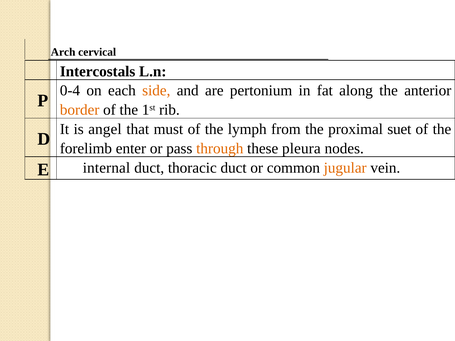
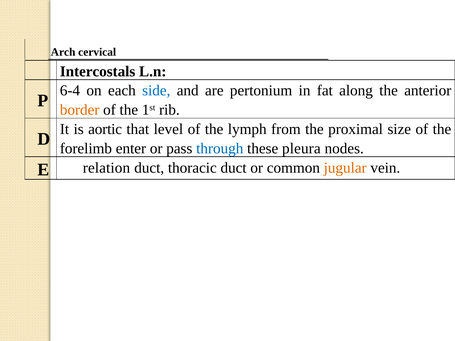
0-4: 0-4 -> 6-4
side colour: orange -> blue
angel: angel -> aortic
must: must -> level
suet: suet -> size
through colour: orange -> blue
internal: internal -> relation
